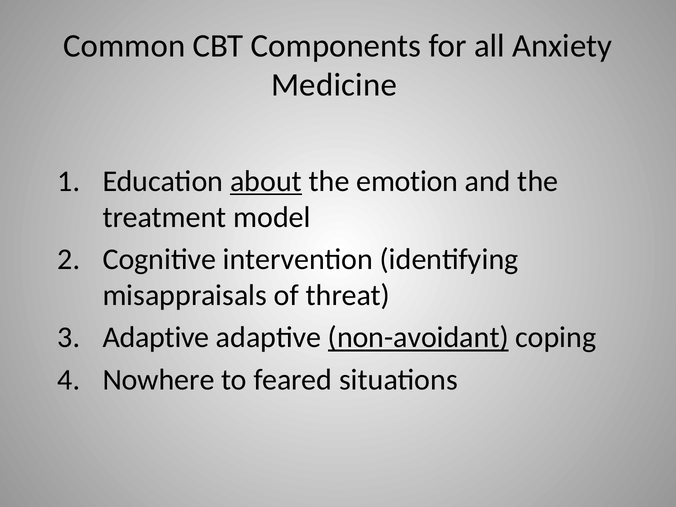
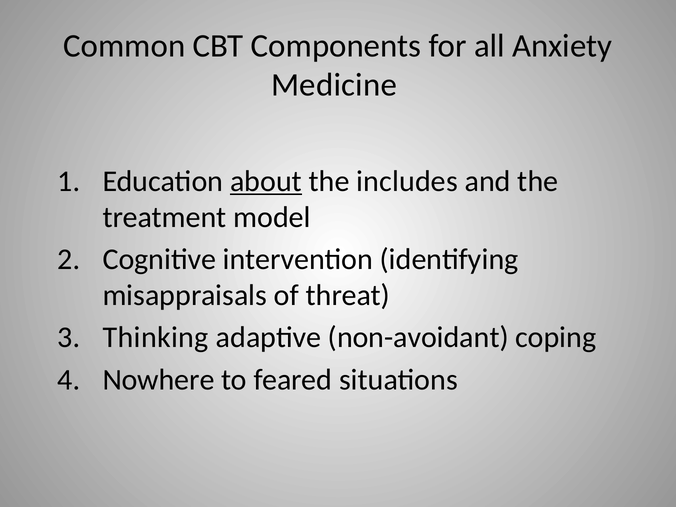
emotion: emotion -> includes
Adaptive at (156, 338): Adaptive -> Thinking
non-avoidant underline: present -> none
